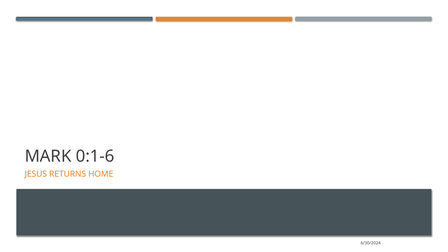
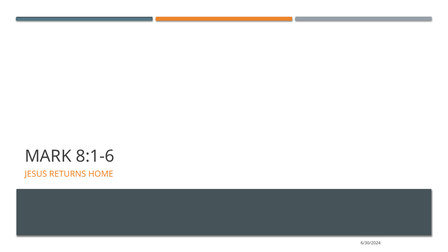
0:1-6: 0:1-6 -> 8:1-6
